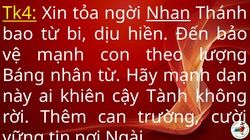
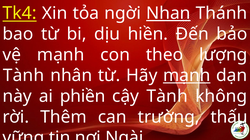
Báng at (24, 76): Báng -> Tành
mạnh at (187, 76) underline: none -> present
khiên: khiên -> phiền
cười: cười -> thấu
